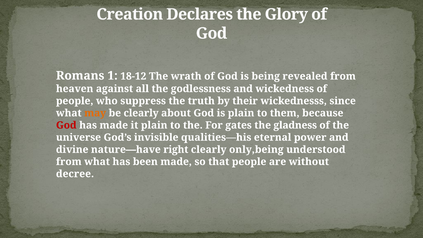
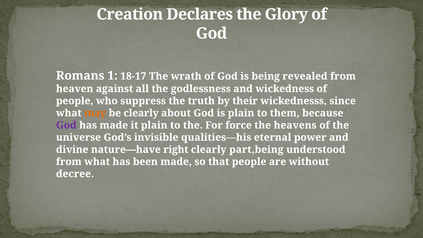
18-12: 18-12 -> 18-17
God at (66, 125) colour: red -> purple
gates: gates -> force
gladness: gladness -> heavens
only,being: only,being -> part,being
